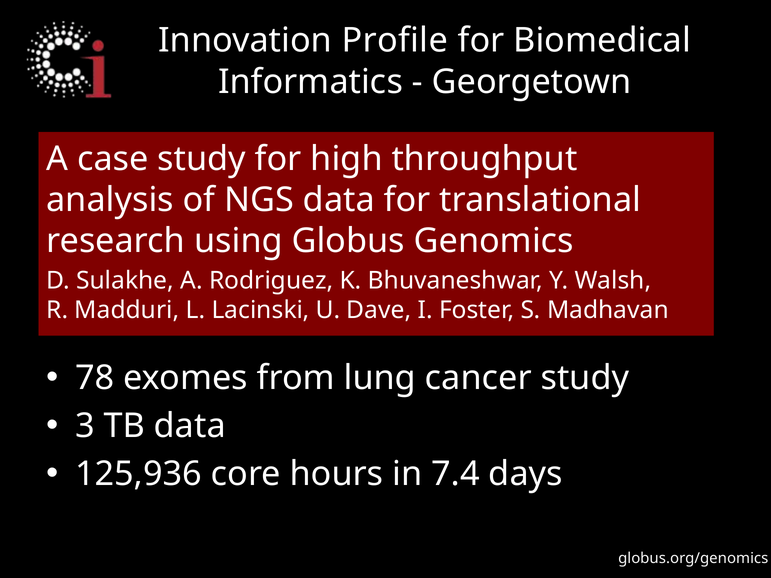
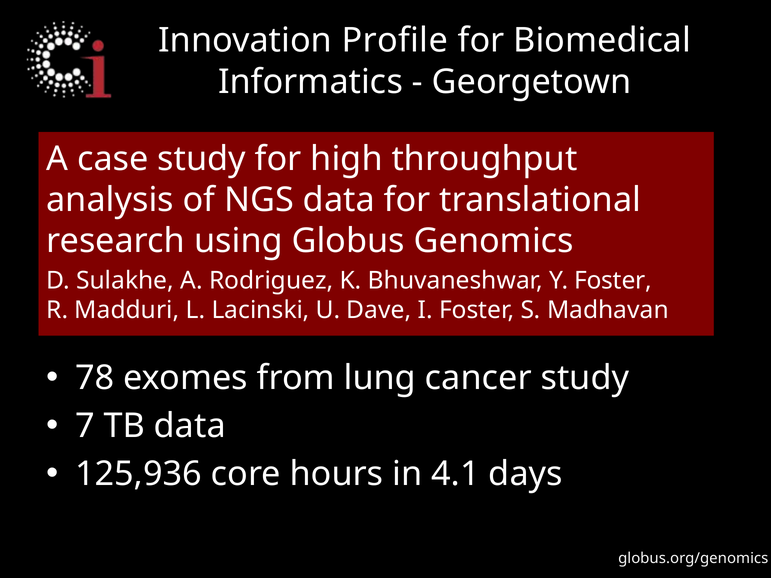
Y Walsh: Walsh -> Foster
3: 3 -> 7
7.4: 7.4 -> 4.1
